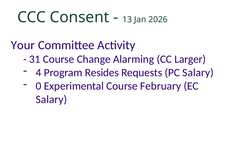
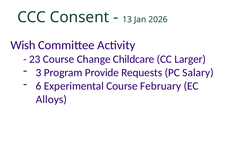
Your: Your -> Wish
31: 31 -> 23
Alarming: Alarming -> Childcare
4: 4 -> 3
Resides: Resides -> Provide
0: 0 -> 6
Salary at (51, 100): Salary -> Alloys
